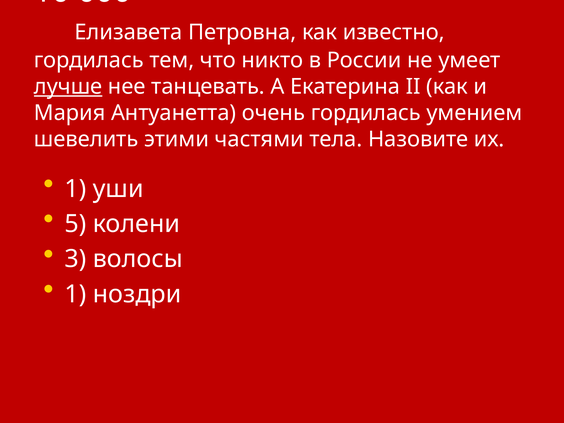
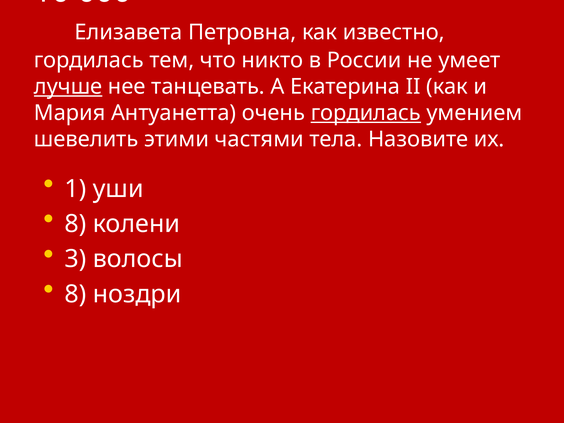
гордилась at (366, 113) underline: none -> present
5 at (75, 224): 5 -> 8
1 at (75, 294): 1 -> 8
